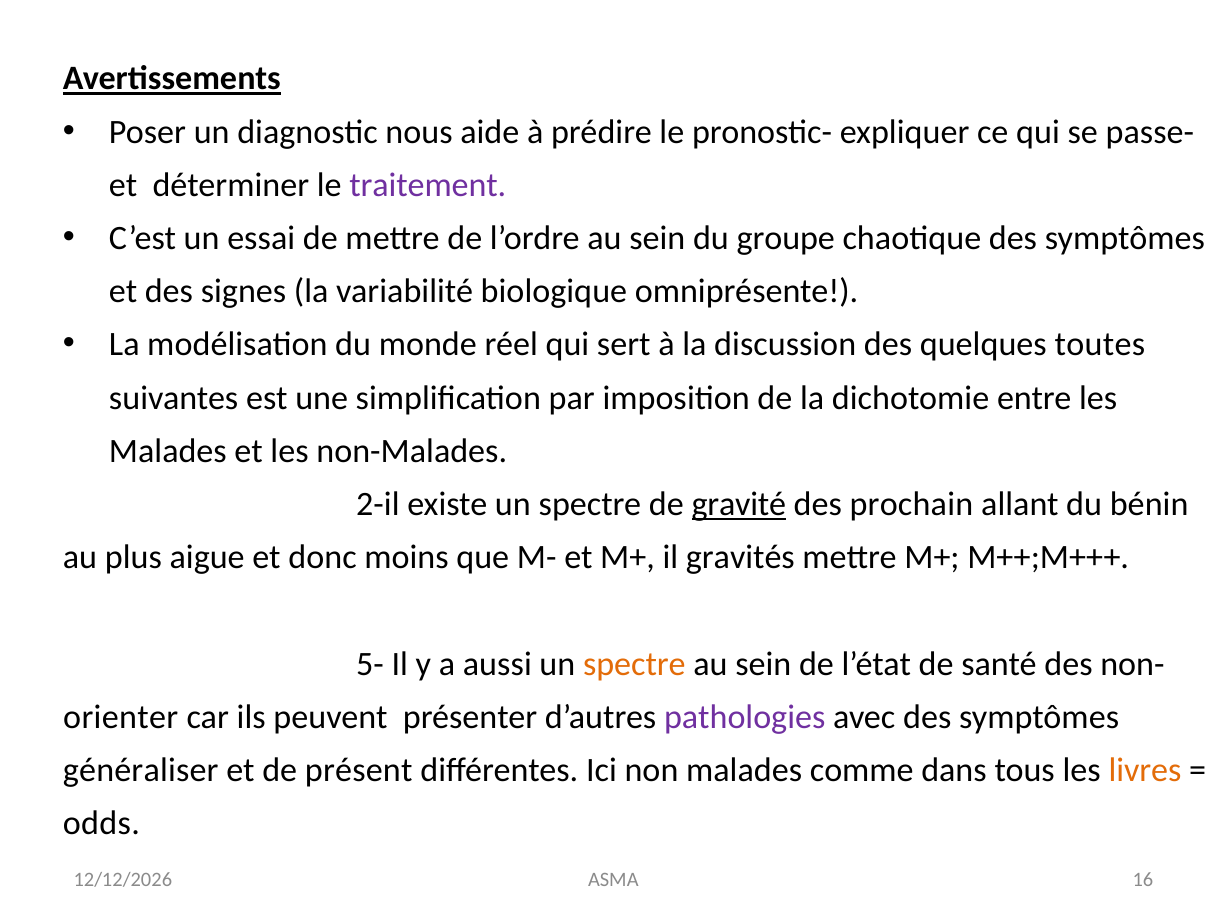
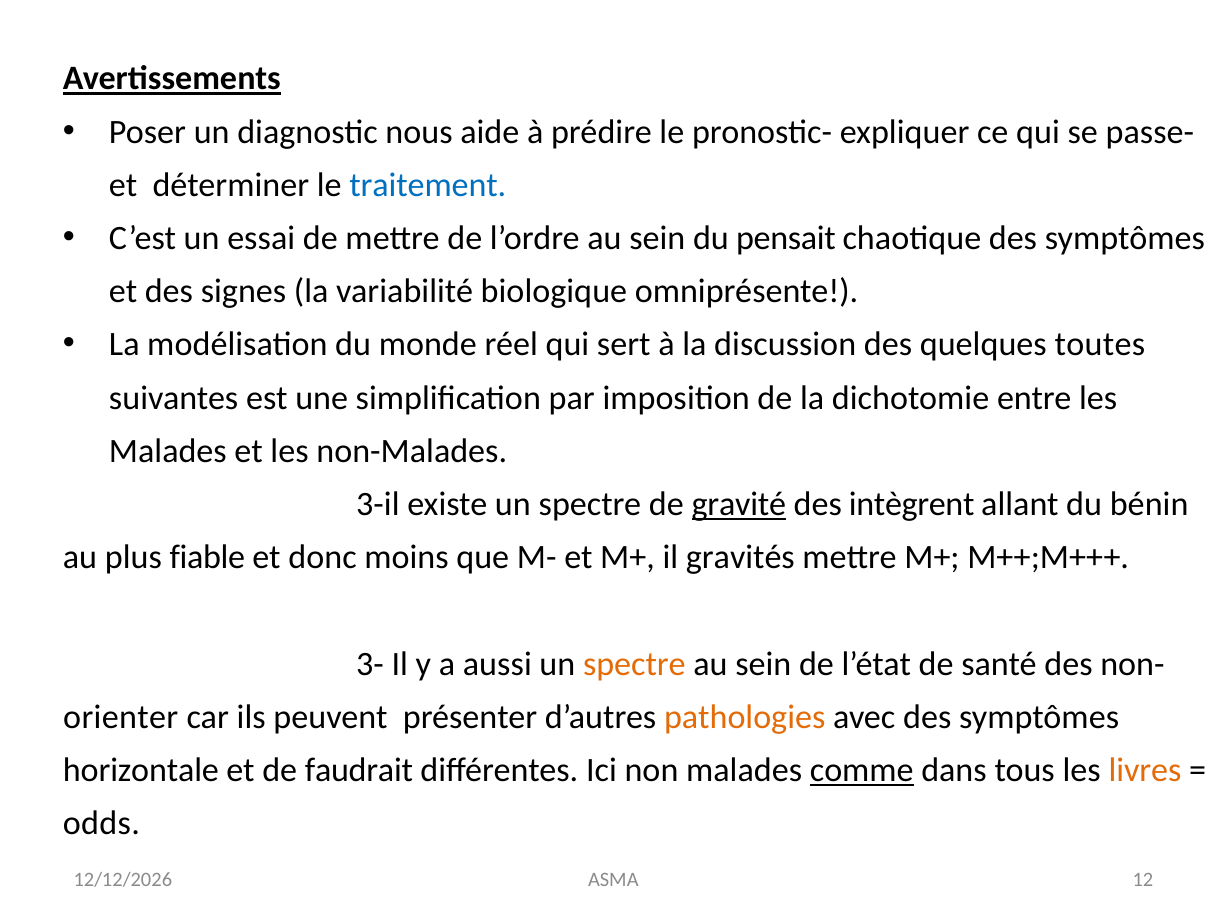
traitement colour: purple -> blue
groupe: groupe -> pensait
2-il: 2-il -> 3-il
prochain: prochain -> intègrent
aigue: aigue -> fiable
5-: 5- -> 3-
pathologies colour: purple -> orange
généraliser: généraliser -> horizontale
présent: présent -> faudrait
comme underline: none -> present
16: 16 -> 12
